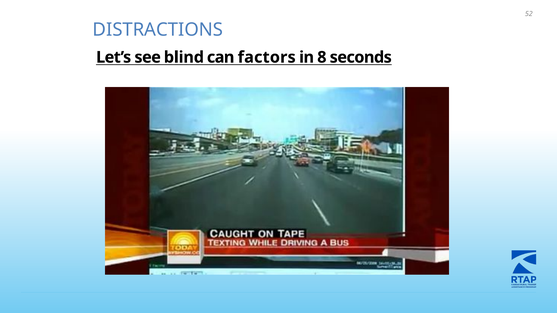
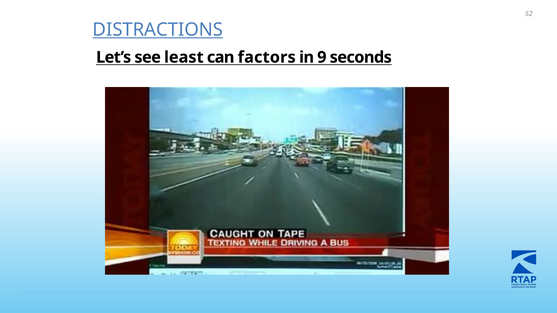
DISTRACTIONS underline: none -> present
blind: blind -> least
8: 8 -> 9
